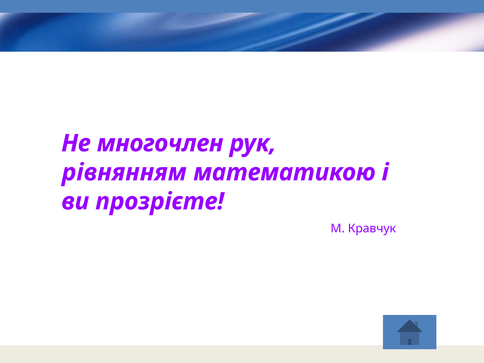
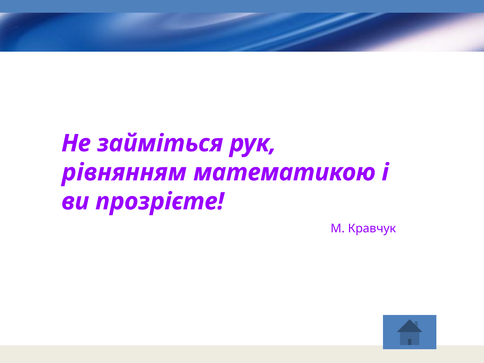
многочлен: многочлен -> займіться
